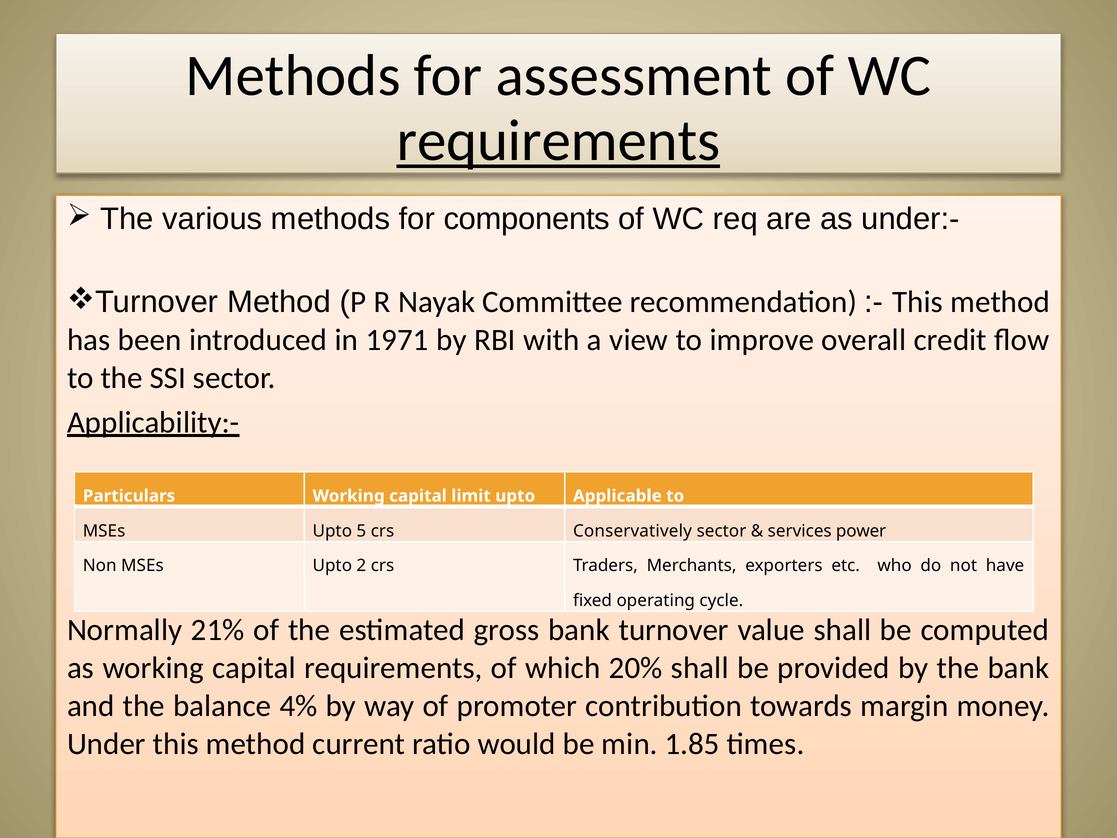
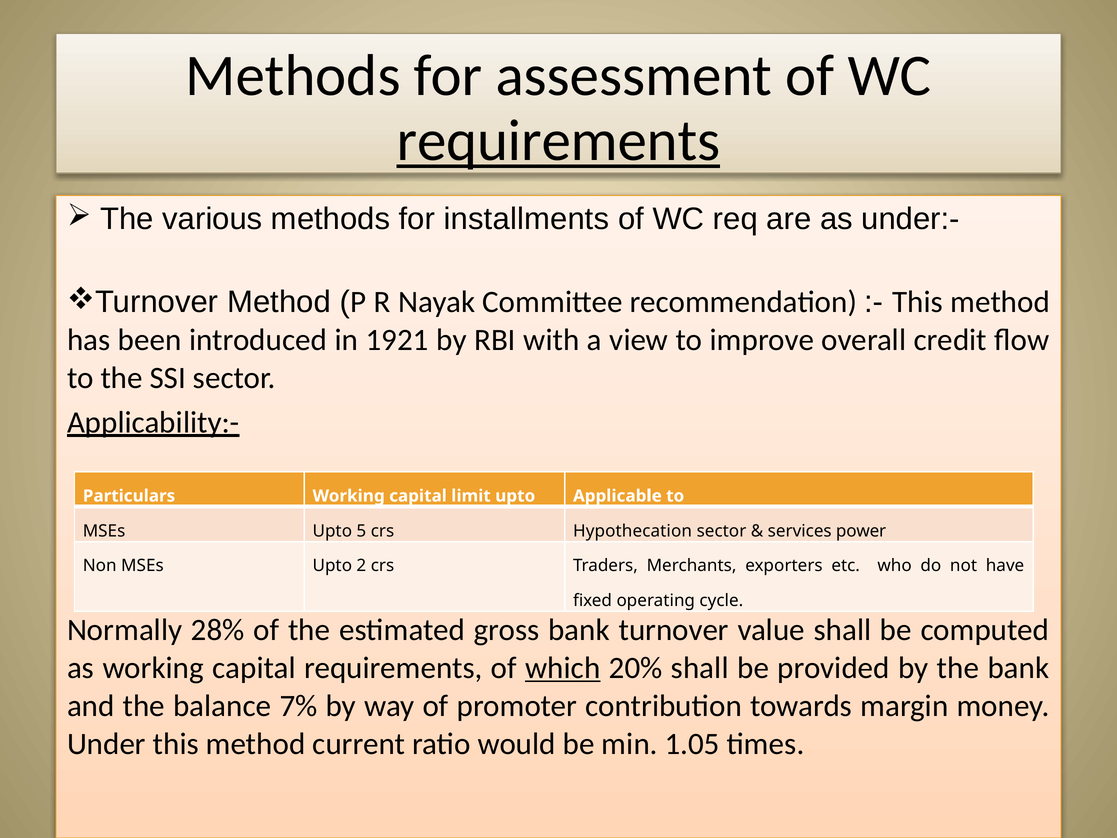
components: components -> installments
1971: 1971 -> 1921
Conservatively: Conservatively -> Hypothecation
21%: 21% -> 28%
which underline: none -> present
4%: 4% -> 7%
1.85: 1.85 -> 1.05
